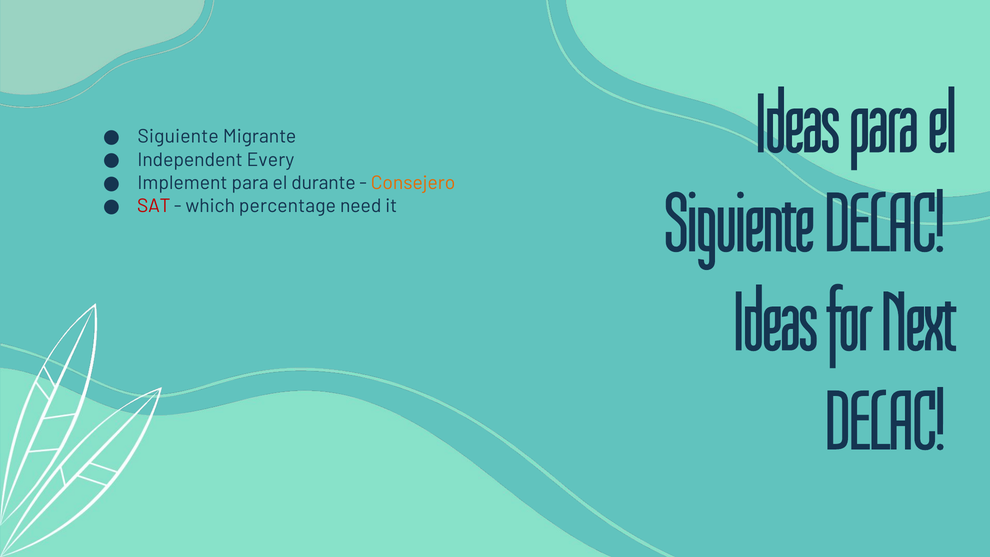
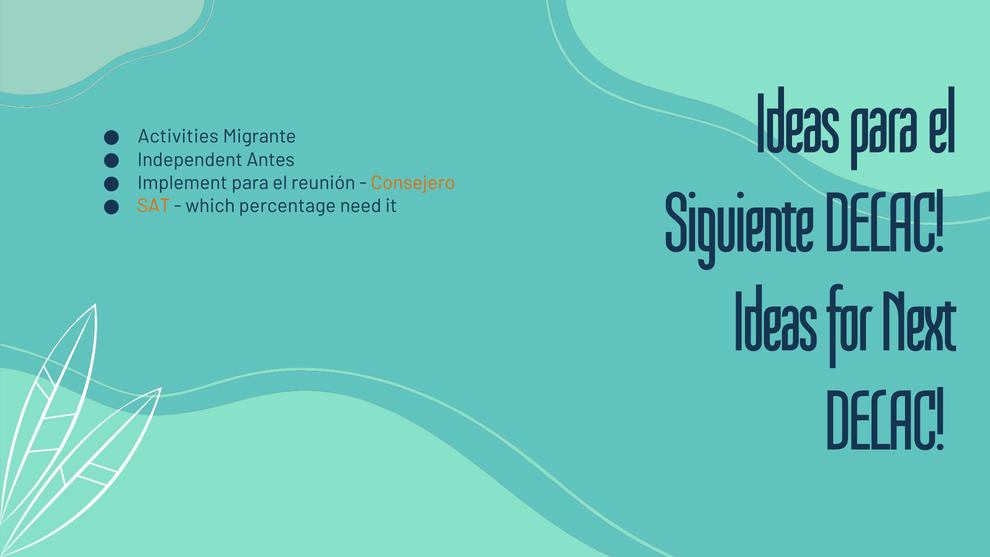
Siguiente at (178, 137): Siguiente -> Activities
Every: Every -> Antes
durante: durante -> reunión
SAT colour: red -> orange
